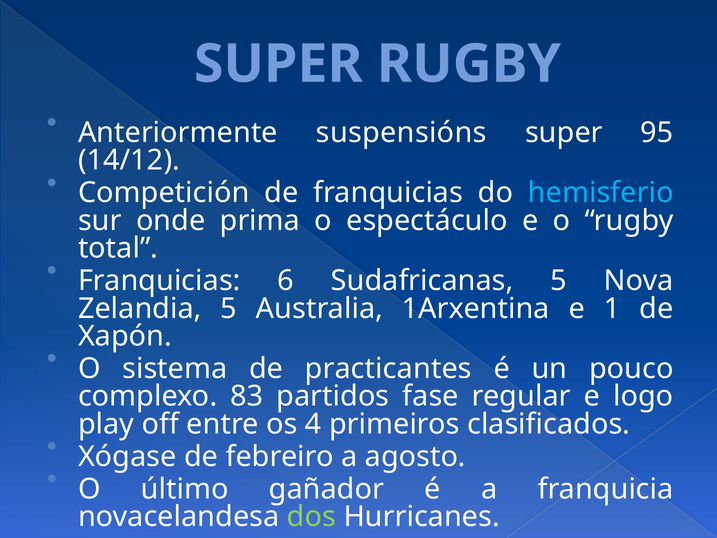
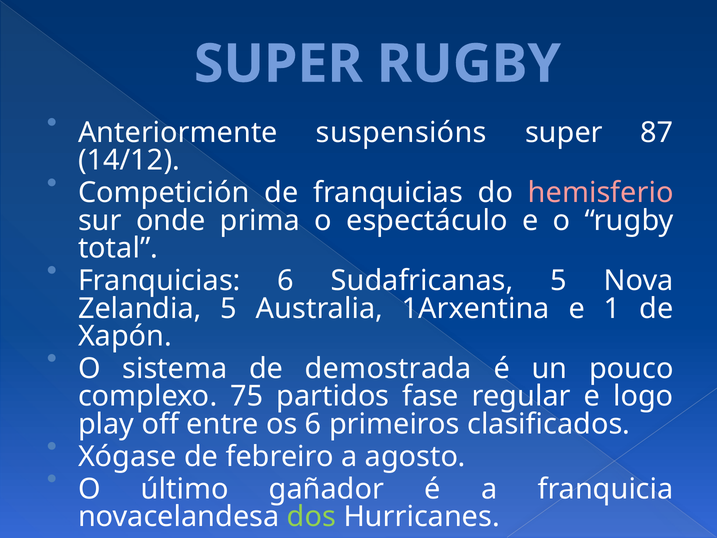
95: 95 -> 87
hemisferio colour: light blue -> pink
practicantes: practicantes -> demostrada
83: 83 -> 75
os 4: 4 -> 6
